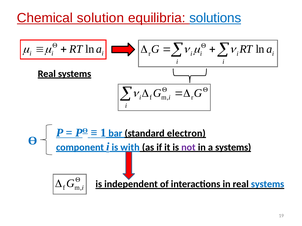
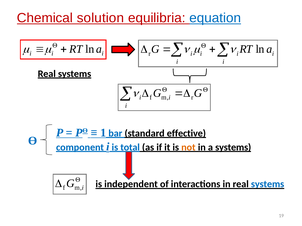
solutions: solutions -> equation
electron: electron -> effective
with: with -> total
not colour: purple -> orange
